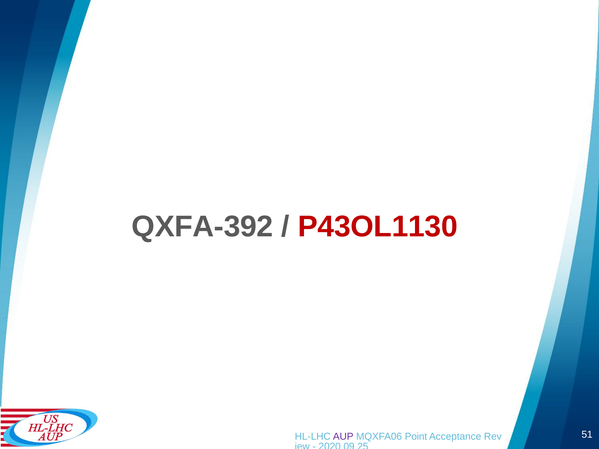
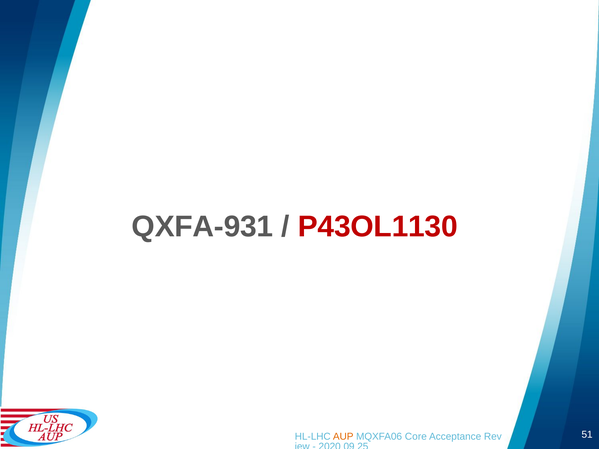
QXFA-392: QXFA-392 -> QXFA-931
AUP colour: purple -> orange
Point: Point -> Core
